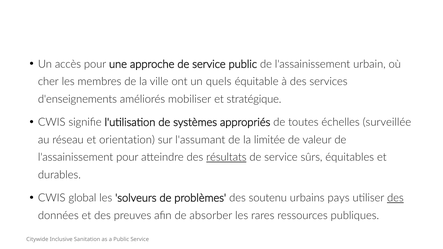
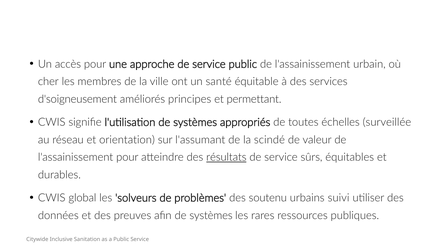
quels: quels -> santé
d'enseignements: d'enseignements -> d'soigneusement
mobiliser: mobiliser -> principes
stratégique: stratégique -> permettant
limitée: limitée -> scindé
pays: pays -> suivi
des at (395, 198) underline: present -> none
afin de absorber: absorber -> systèmes
